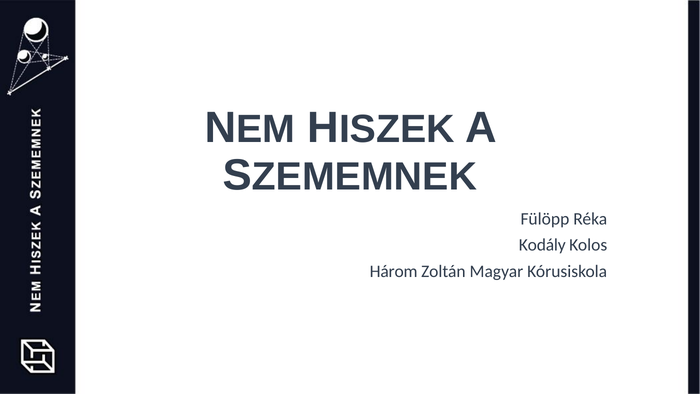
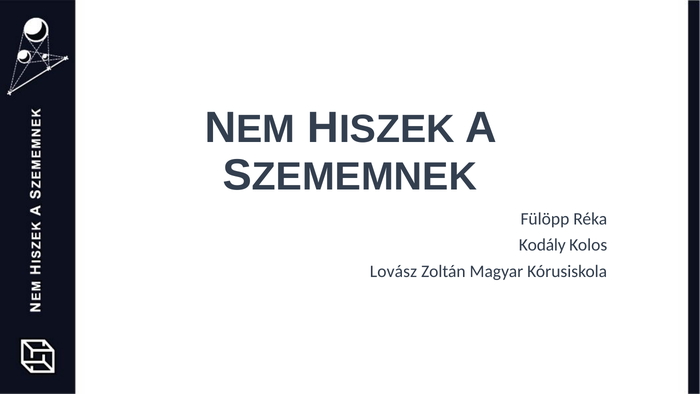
Három: Három -> Lovász
